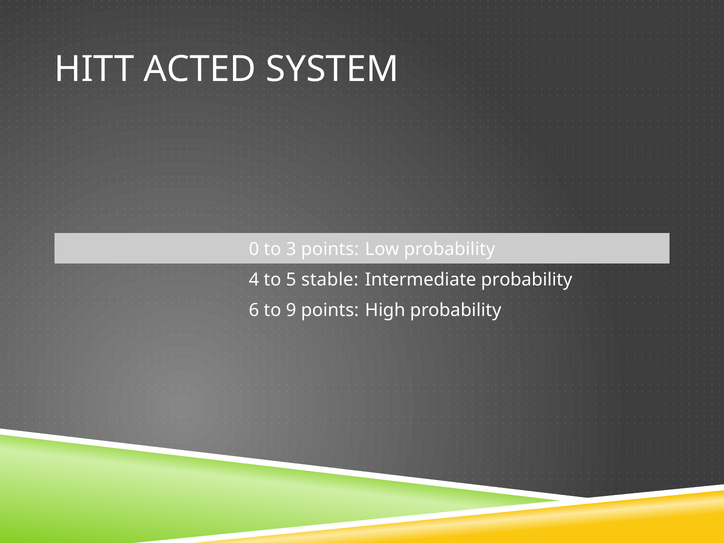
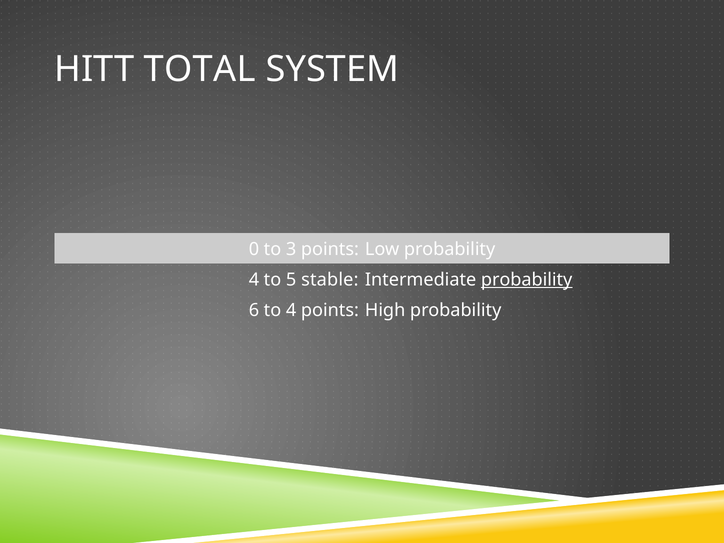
ACTED: ACTED -> TOTAL
probability at (527, 280) underline: none -> present
to 9: 9 -> 4
